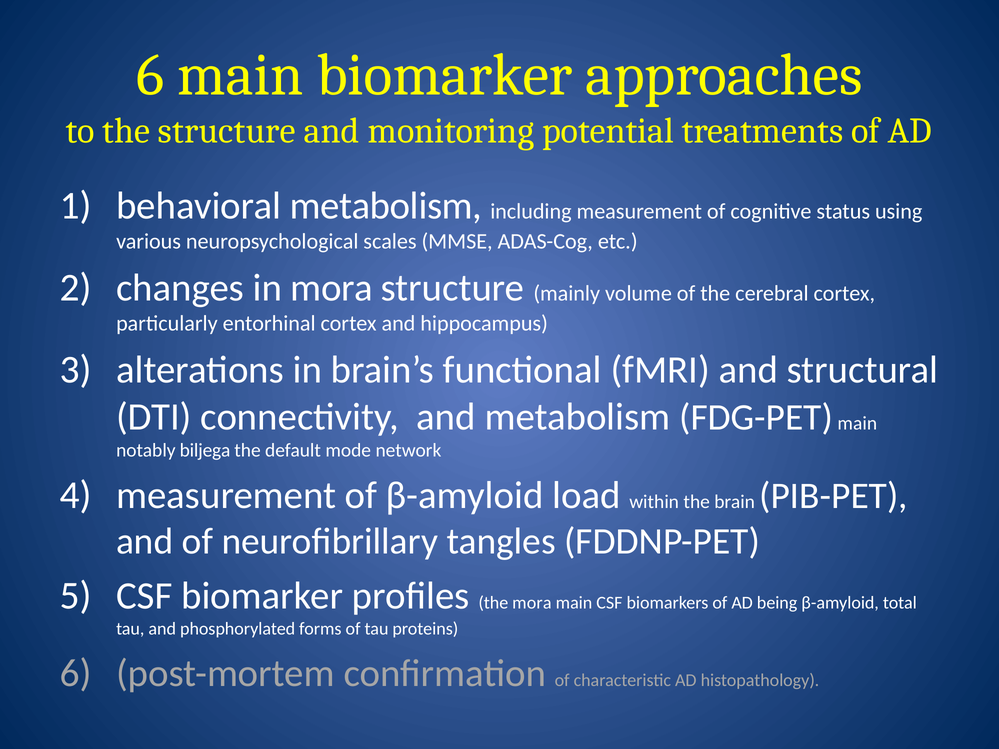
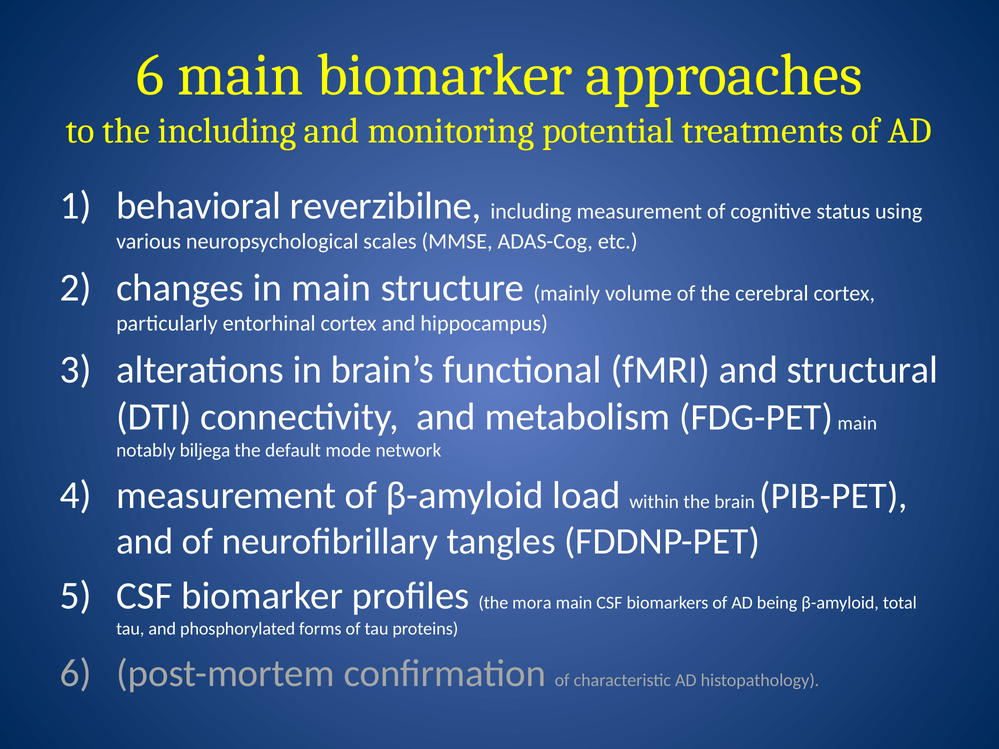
the structure: structure -> including
behavioral metabolism: metabolism -> reverzibilne
in mora: mora -> main
